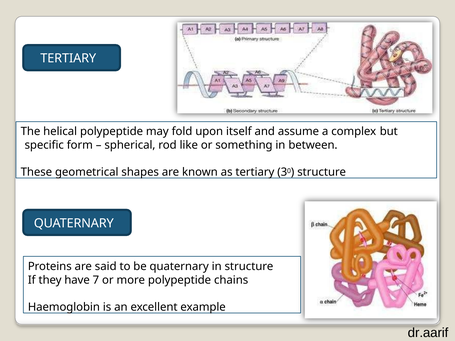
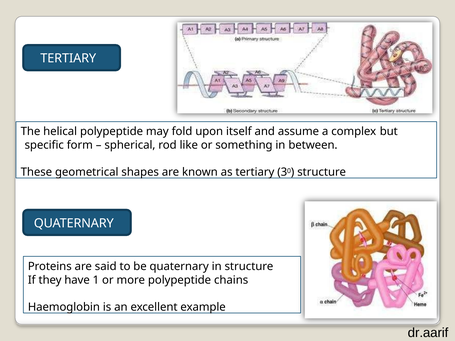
7: 7 -> 1
